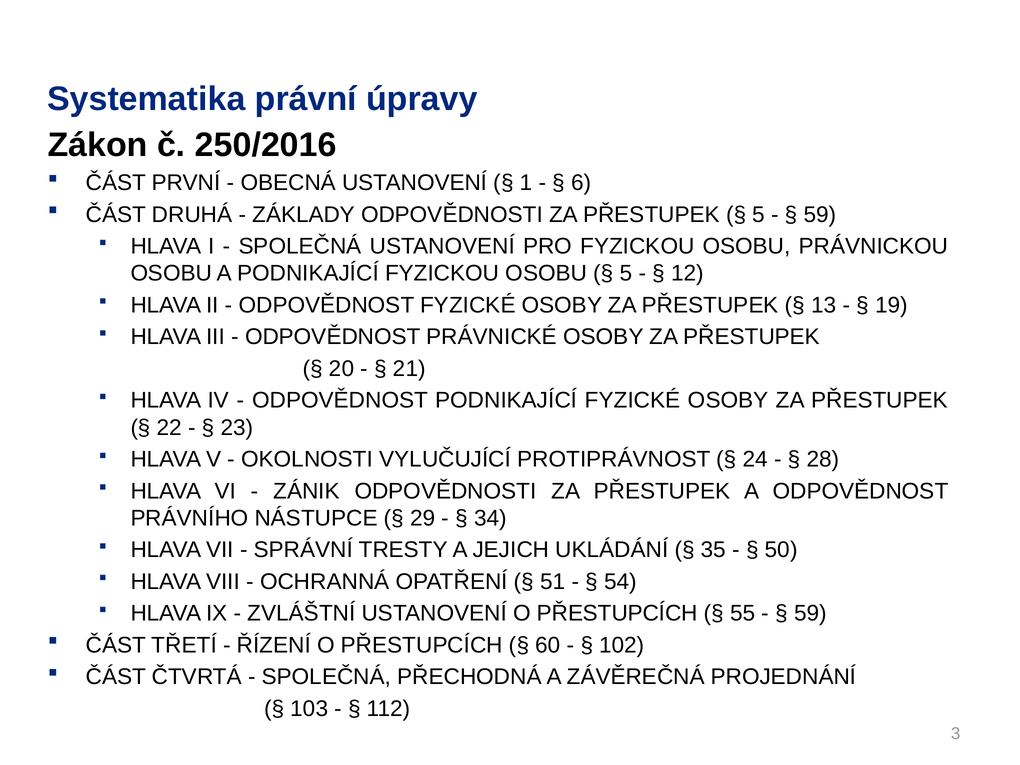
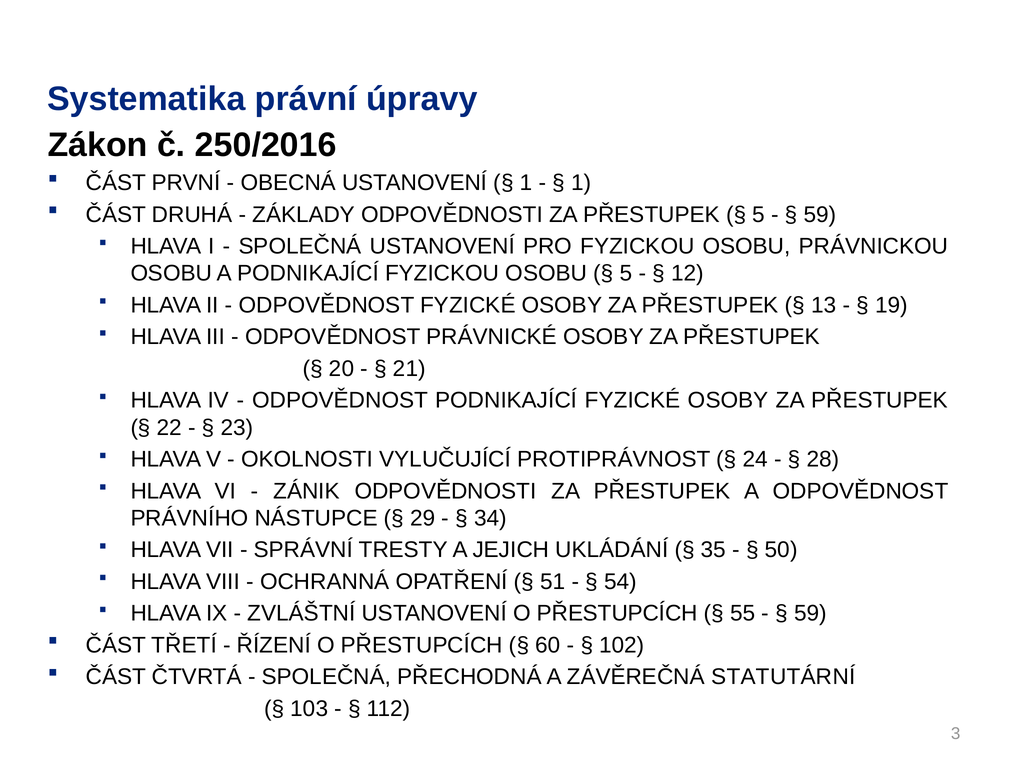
6 at (581, 183): 6 -> 1
PROJEDNÁNÍ: PROJEDNÁNÍ -> STATUTÁRNÍ
